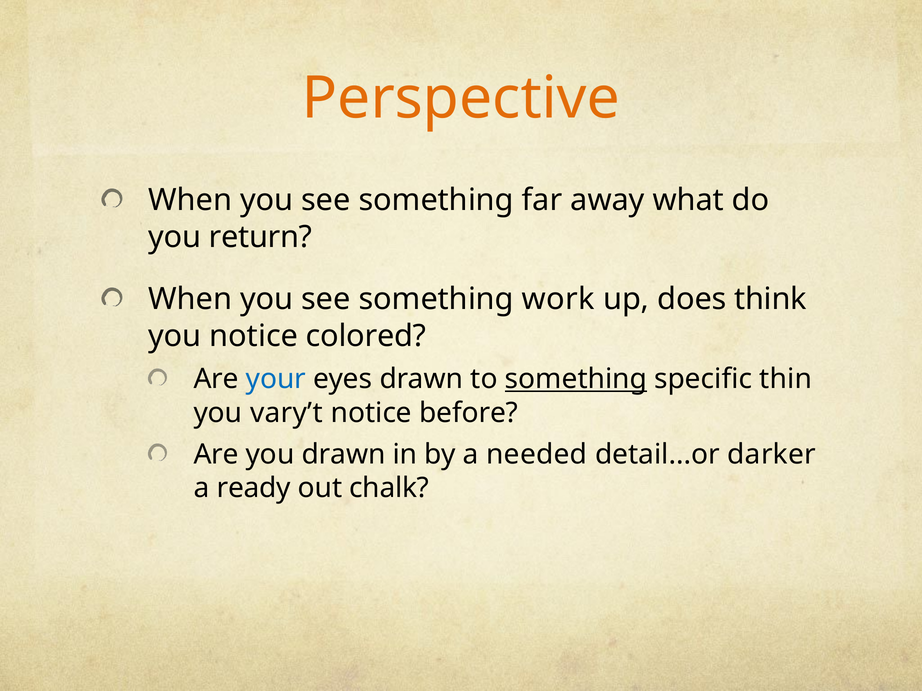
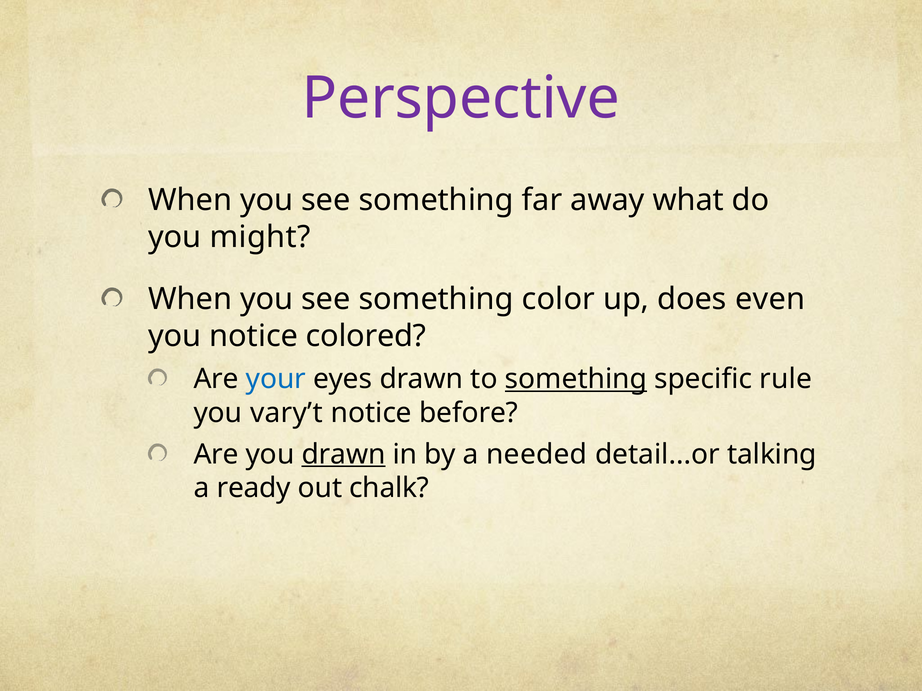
Perspective colour: orange -> purple
return: return -> might
work: work -> color
think: think -> even
thin: thin -> rule
drawn at (344, 455) underline: none -> present
darker: darker -> talking
